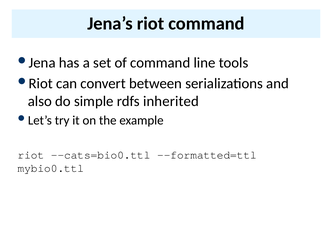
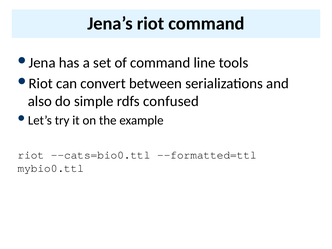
inherited: inherited -> confused
